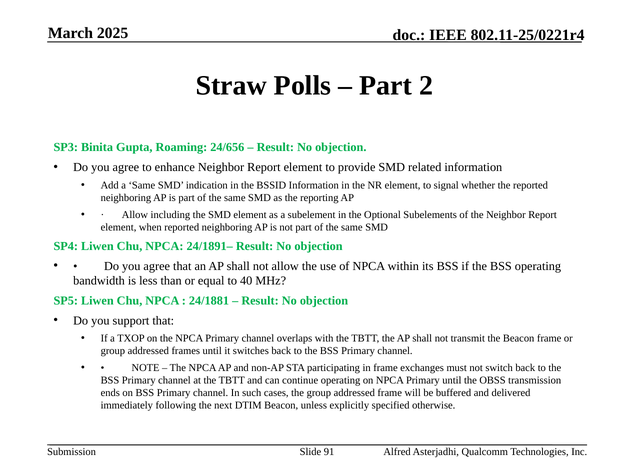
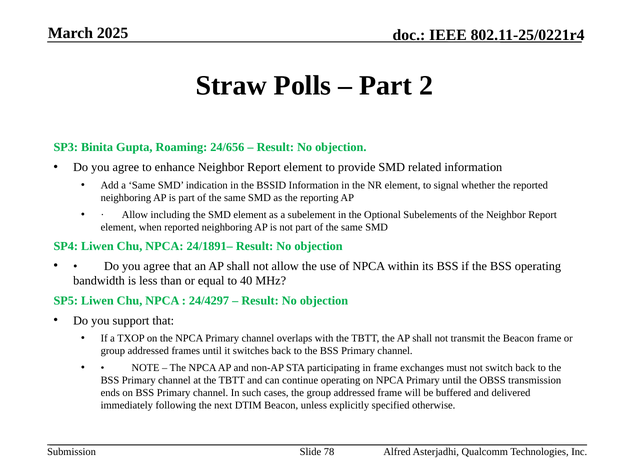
24/1881: 24/1881 -> 24/4297
91: 91 -> 78
